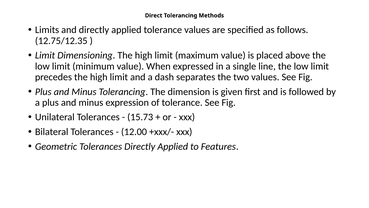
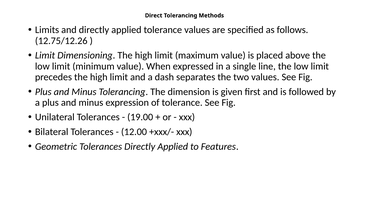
12.75/12.35: 12.75/12.35 -> 12.75/12.26
15.73: 15.73 -> 19.00
